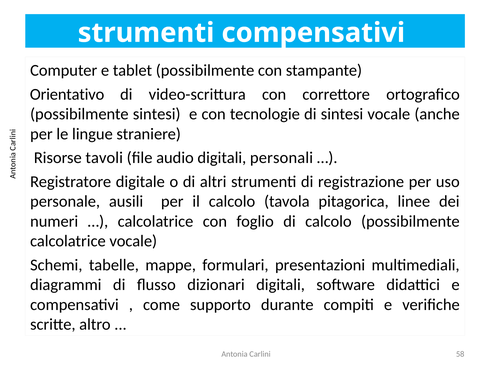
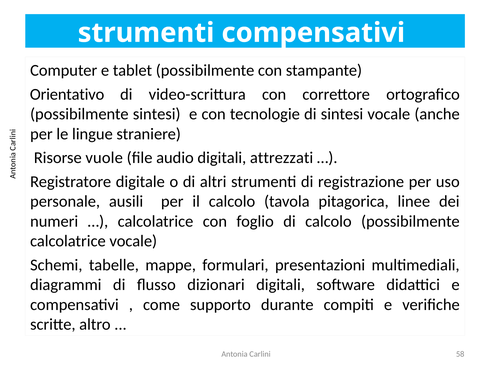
tavoli: tavoli -> vuole
personali: personali -> attrezzati
